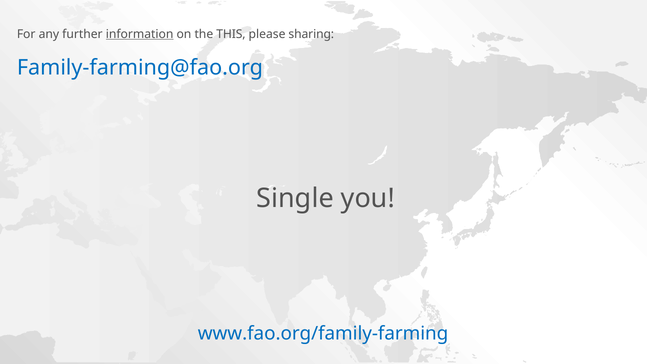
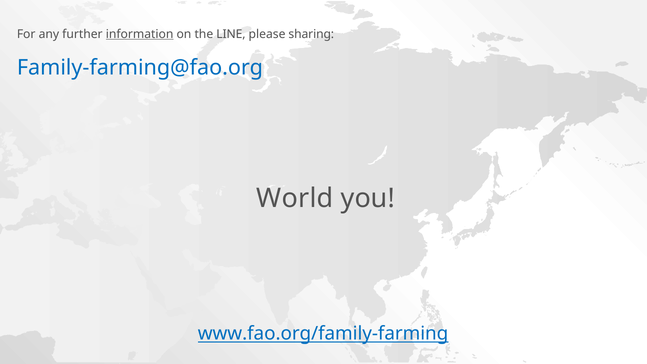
THIS: THIS -> LINE
Single: Single -> World
www.fao.org/family-farming underline: none -> present
